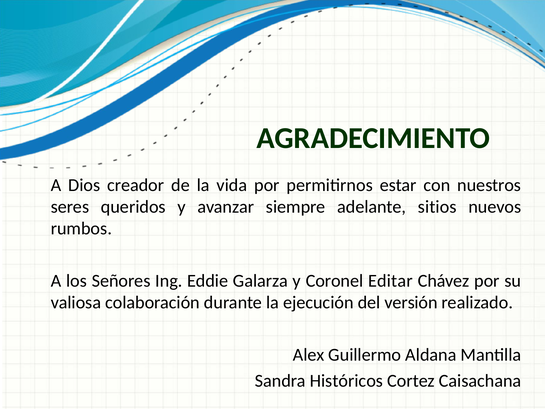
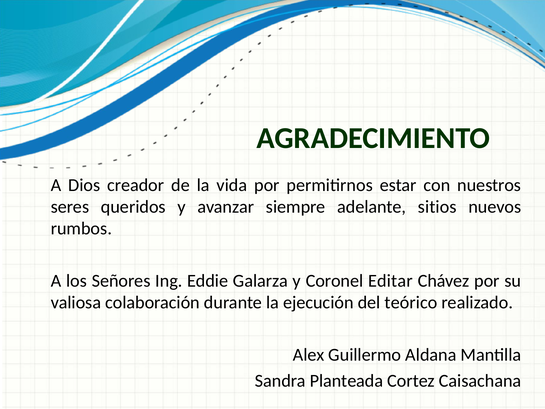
versión: versión -> teórico
Históricos: Históricos -> Planteada
